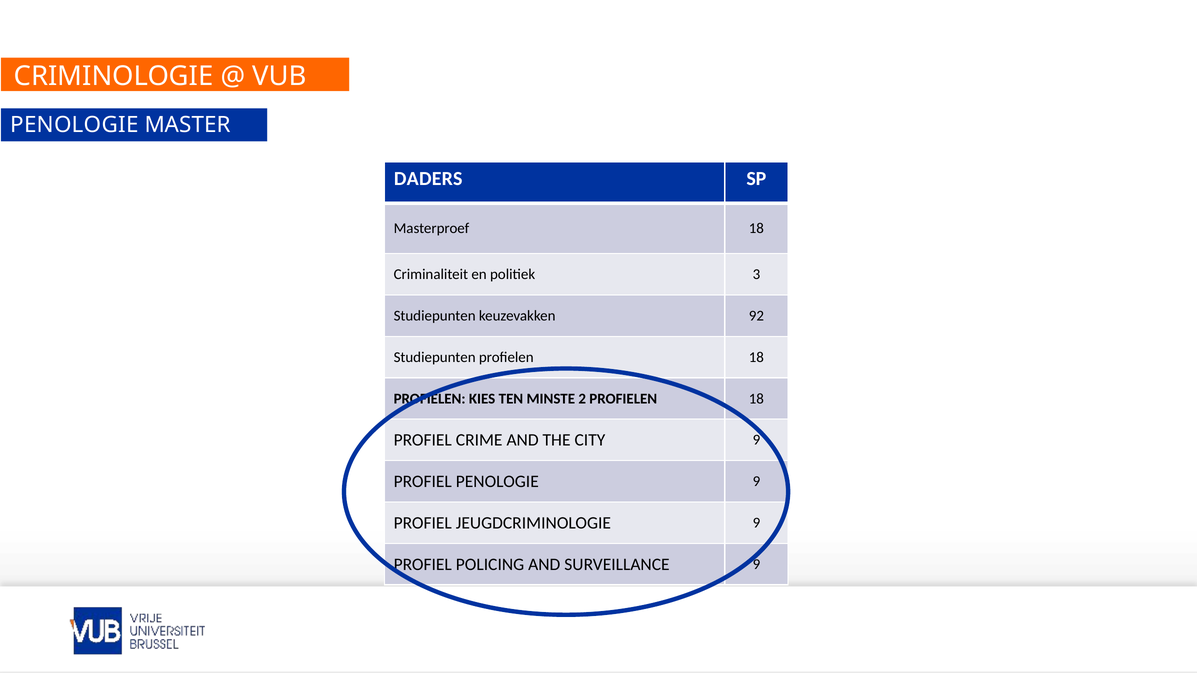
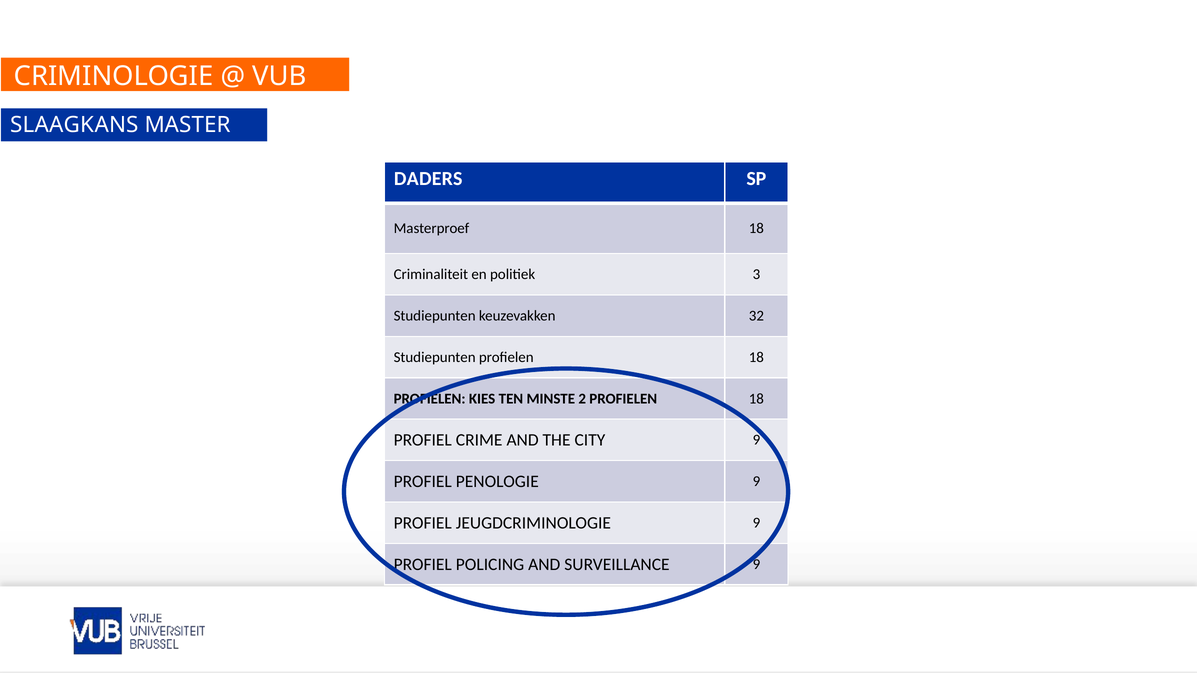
PENOLOGIE at (75, 125): PENOLOGIE -> SLAAGKANS
92: 92 -> 32
